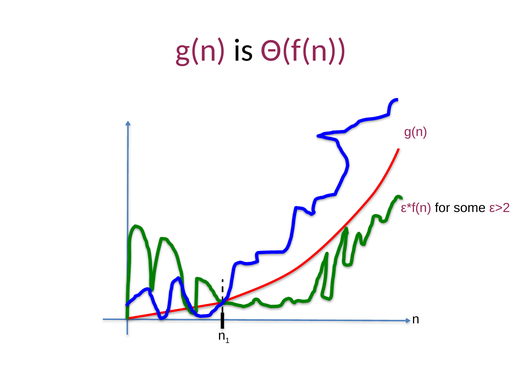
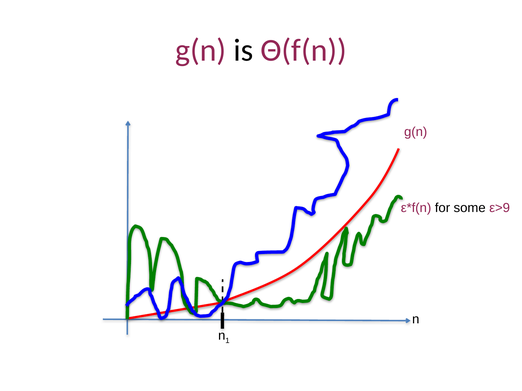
ε>2: ε>2 -> ε>9
